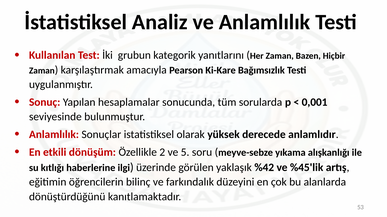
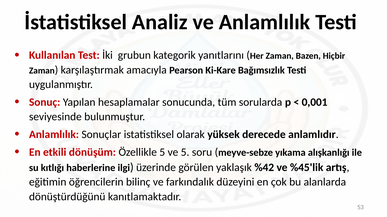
Özellikle 2: 2 -> 5
